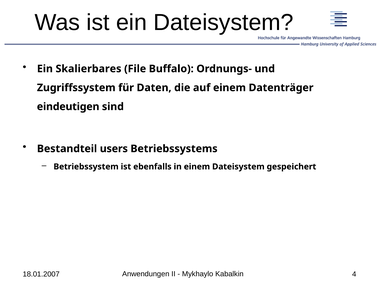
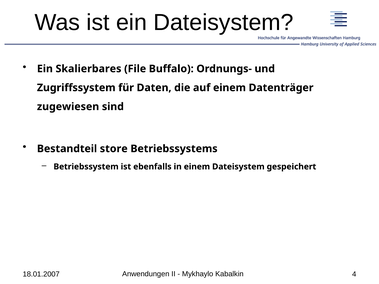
eindeutigen: eindeutigen -> zugewiesen
users: users -> store
